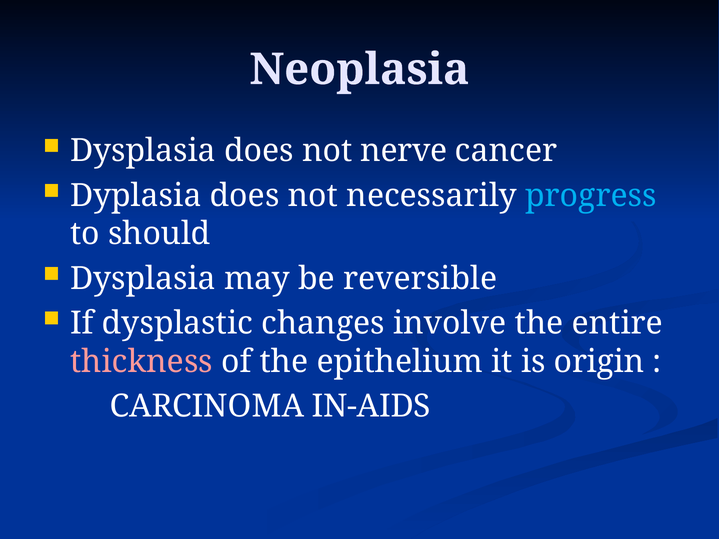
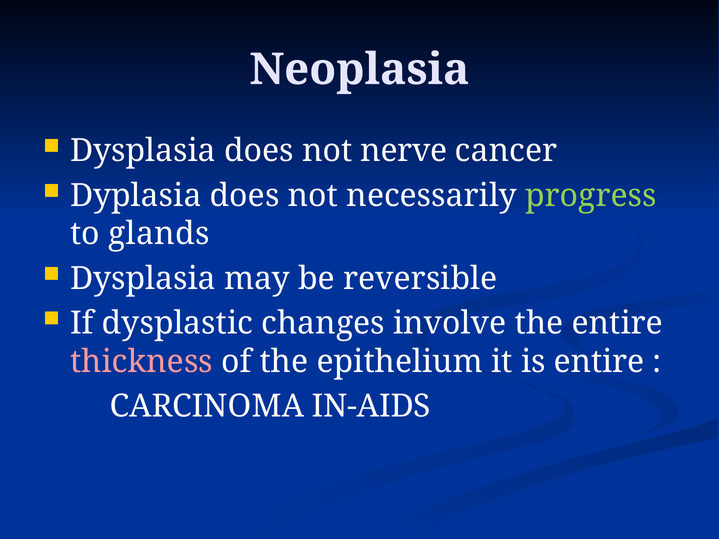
progress colour: light blue -> light green
should: should -> glands
is origin: origin -> entire
